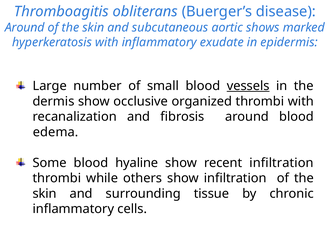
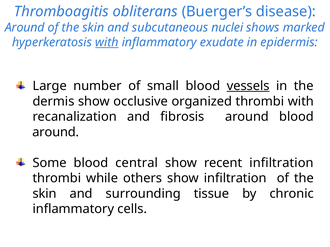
aortic: aortic -> nuclei
with at (107, 43) underline: none -> present
edema at (56, 132): edema -> around
hyaline: hyaline -> central
